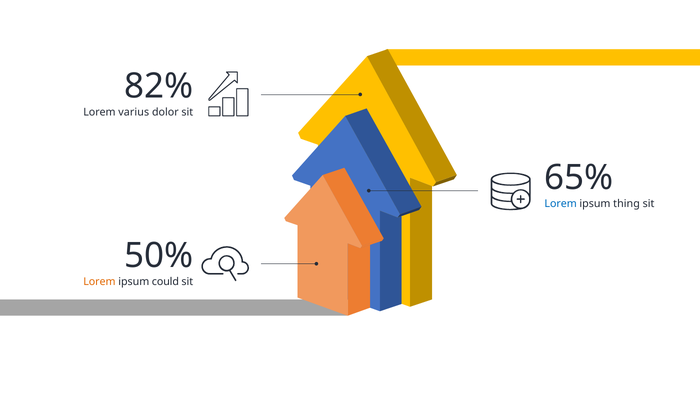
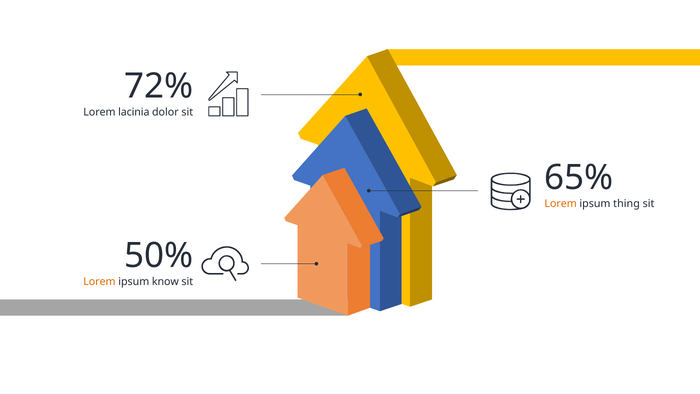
82%: 82% -> 72%
varius: varius -> lacinia
Lorem at (561, 203) colour: blue -> orange
could: could -> know
